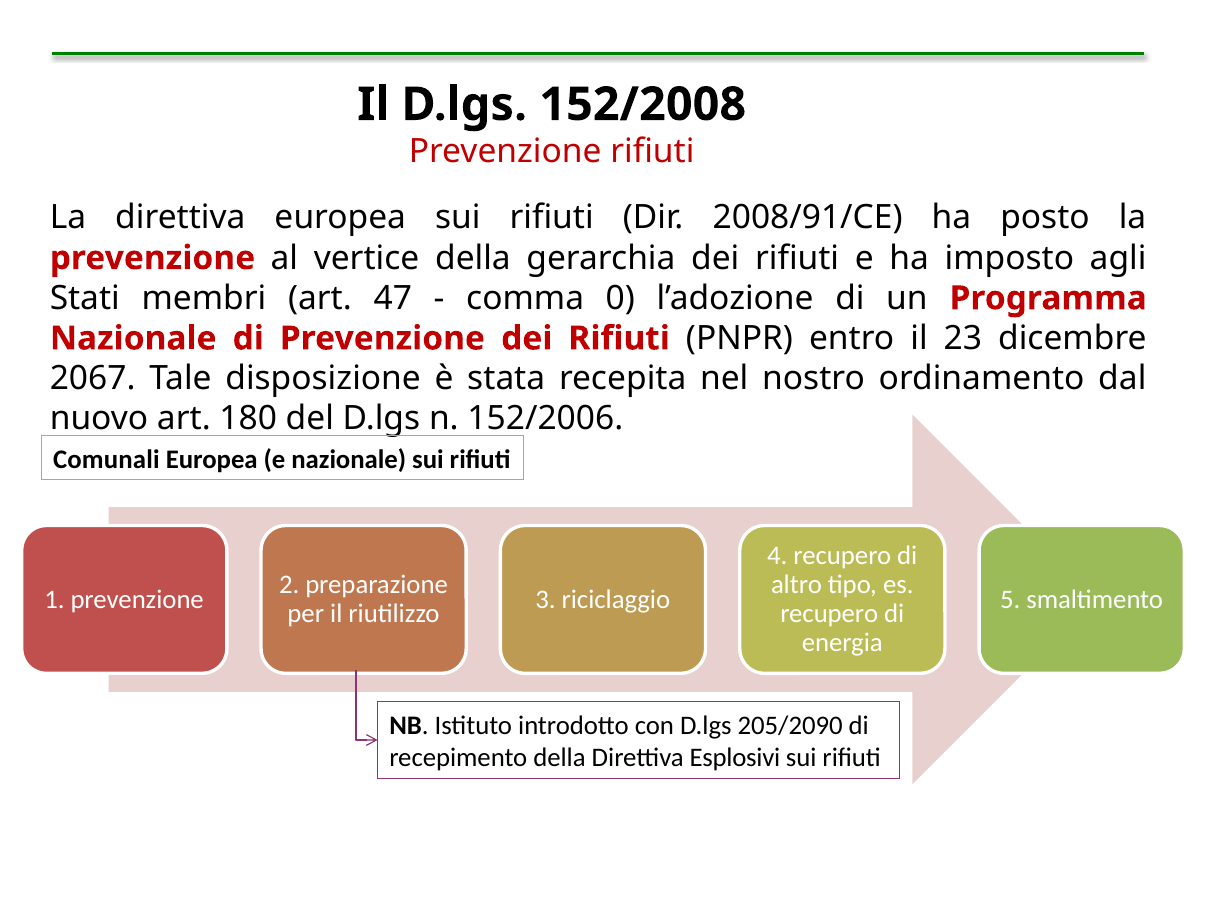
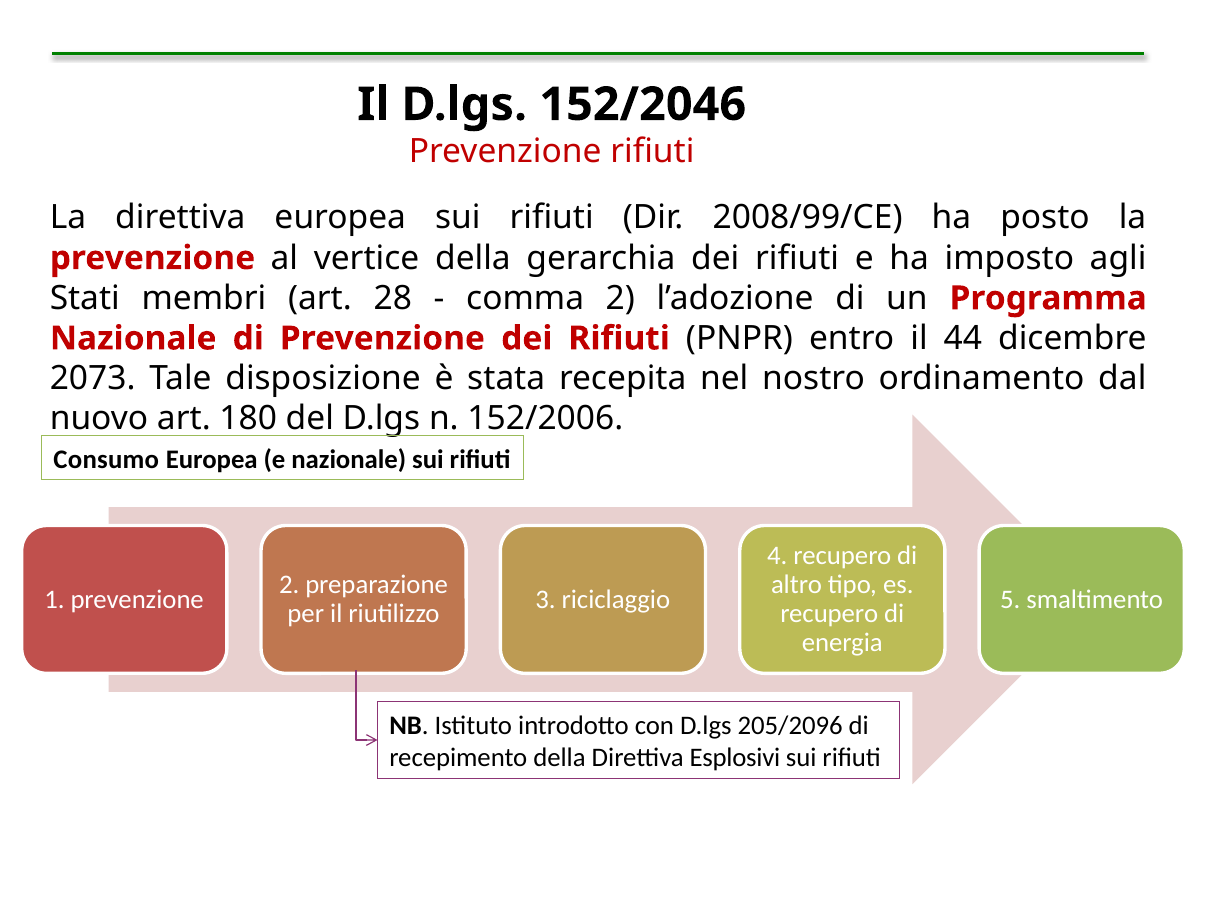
152/2008: 152/2008 -> 152/2046
2008/91/CE: 2008/91/CE -> 2008/99/CE
47: 47 -> 28
comma 0: 0 -> 2
23: 23 -> 44
2067: 2067 -> 2073
Comunali: Comunali -> Consumo
205/2090: 205/2090 -> 205/2096
